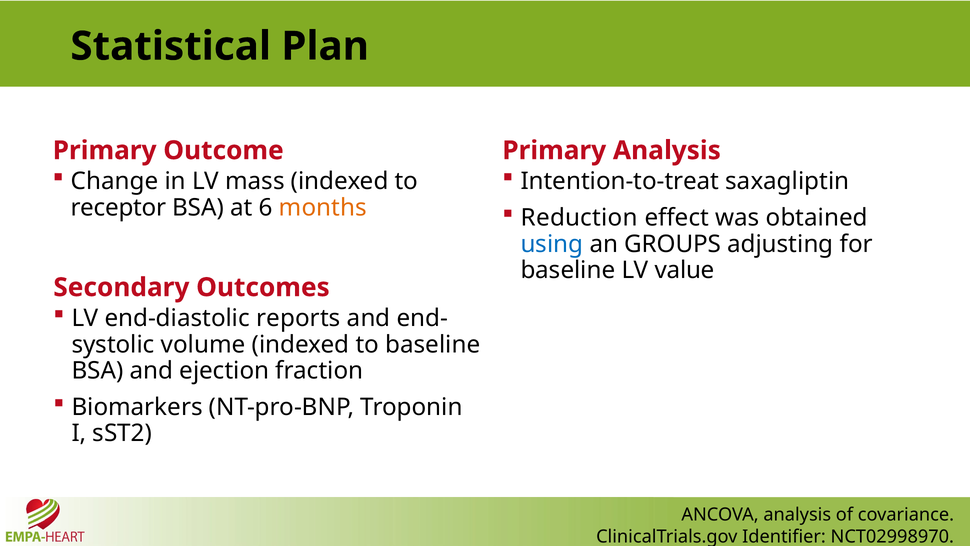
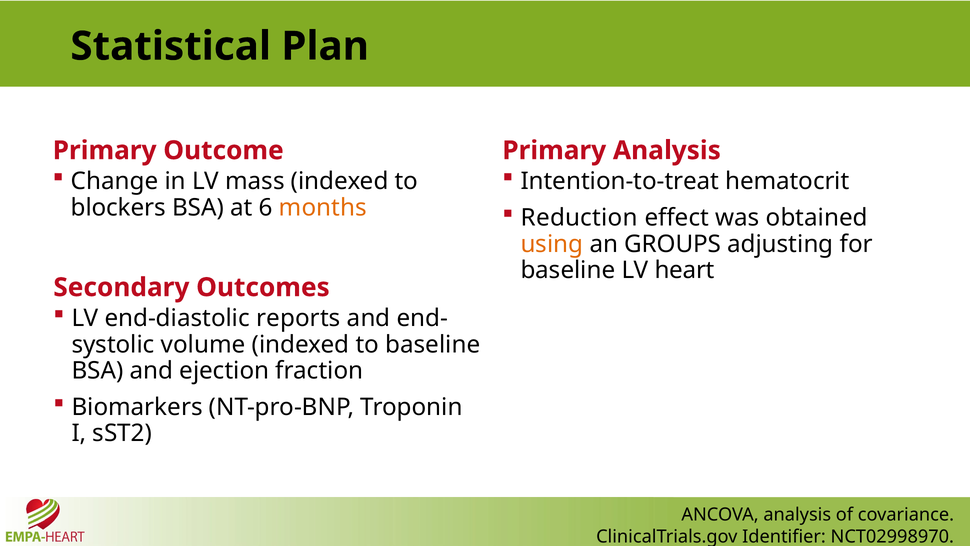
saxagliptin: saxagliptin -> hematocrit
receptor: receptor -> blockers
using colour: blue -> orange
value: value -> heart
